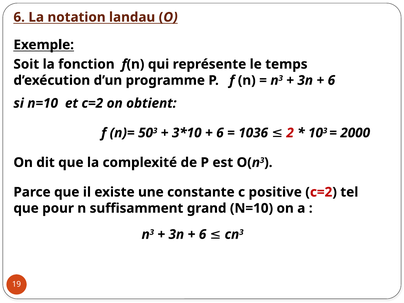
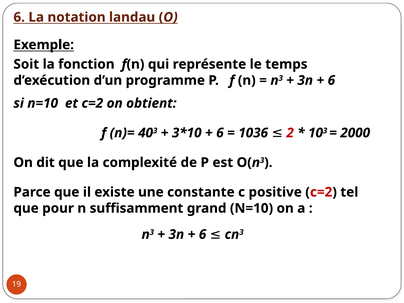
50: 50 -> 40
